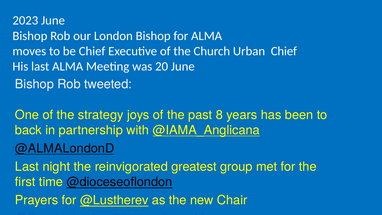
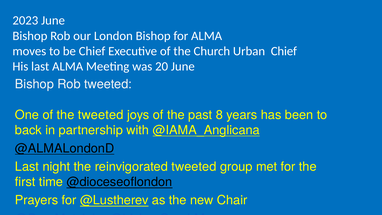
the strategy: strategy -> tweeted
reinvigorated greatest: greatest -> tweeted
